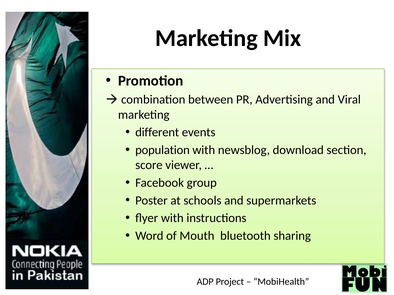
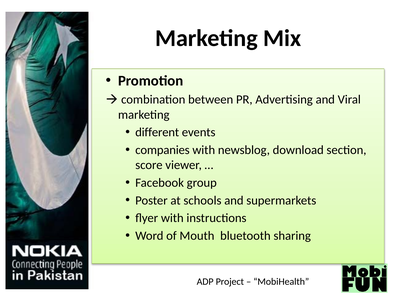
population: population -> companies
